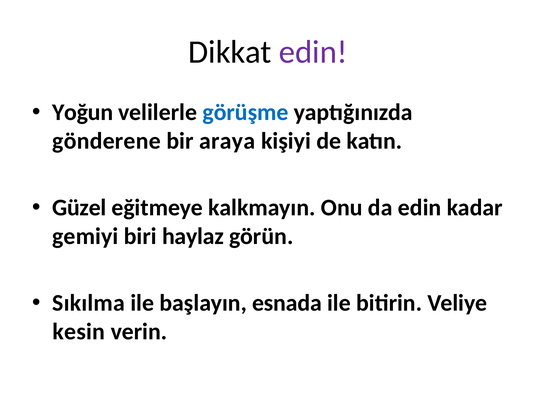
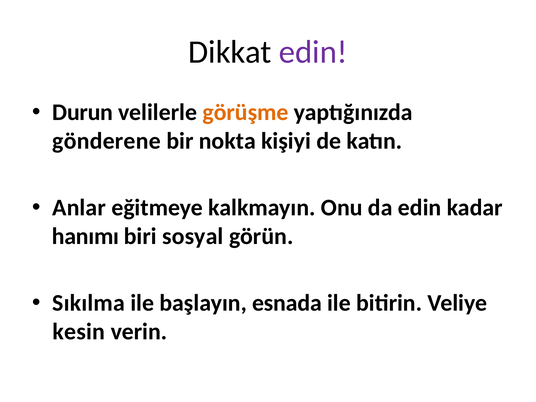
Yoğun: Yoğun -> Durun
görüşme colour: blue -> orange
araya: araya -> nokta
Güzel: Güzel -> Anlar
gemiyi: gemiyi -> hanımı
haylaz: haylaz -> sosyal
